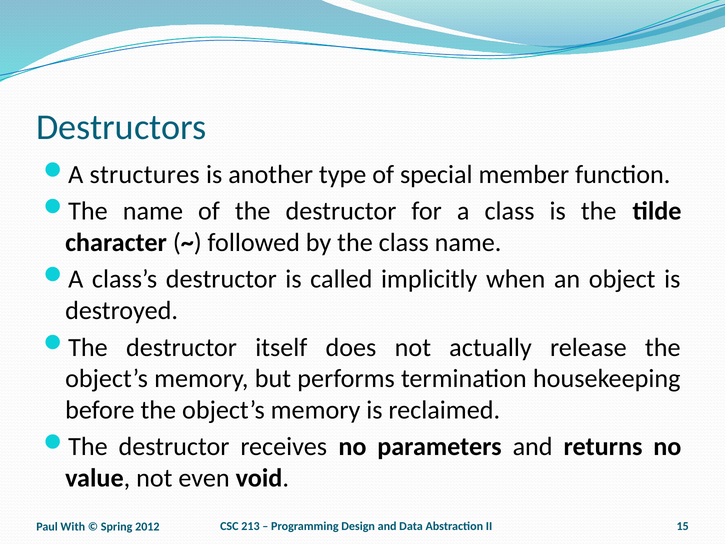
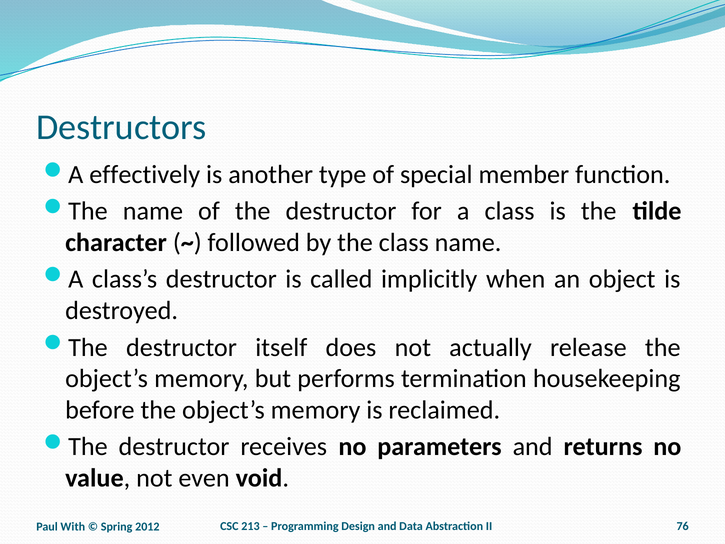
structures: structures -> effectively
15: 15 -> 76
